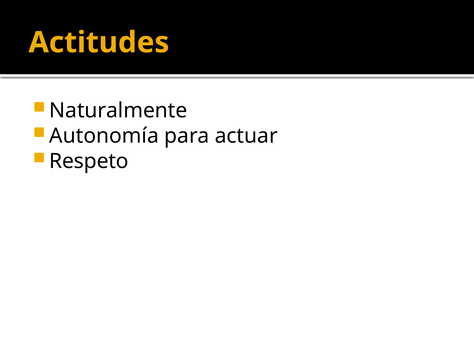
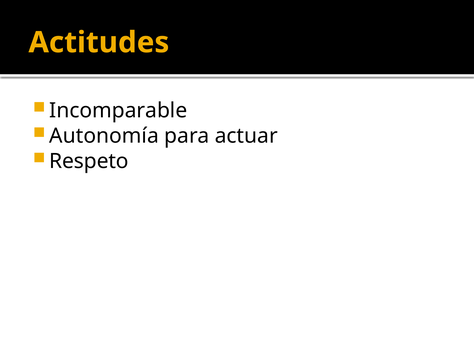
Naturalmente: Naturalmente -> Incomparable
